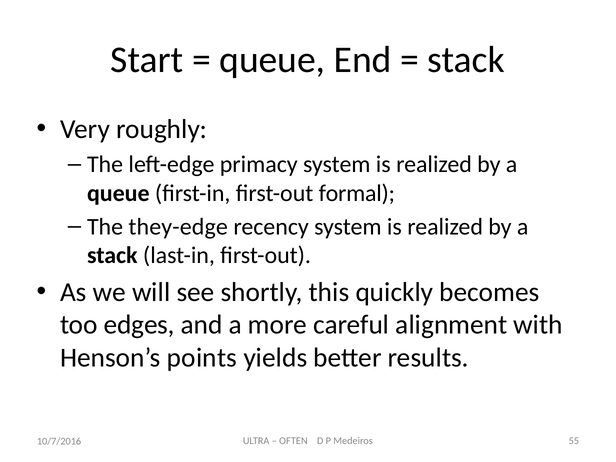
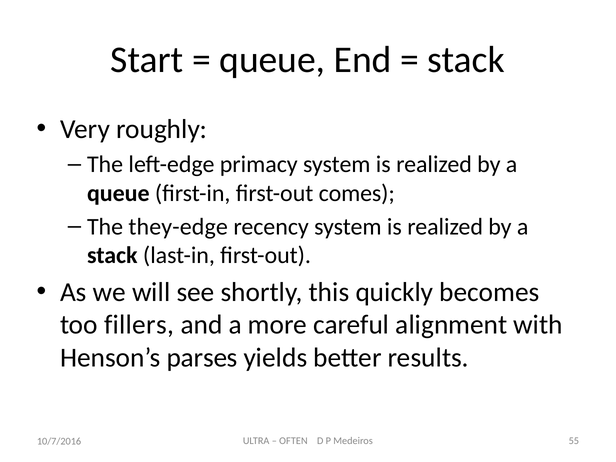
formal: formal -> comes
edges: edges -> fillers
points: points -> parses
